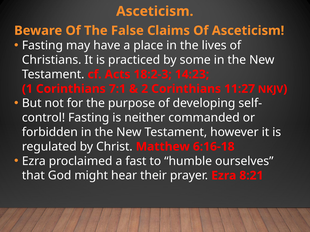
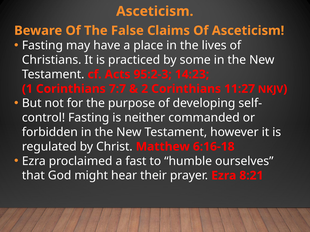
18:2-3: 18:2-3 -> 95:2-3
7:1: 7:1 -> 7:7
